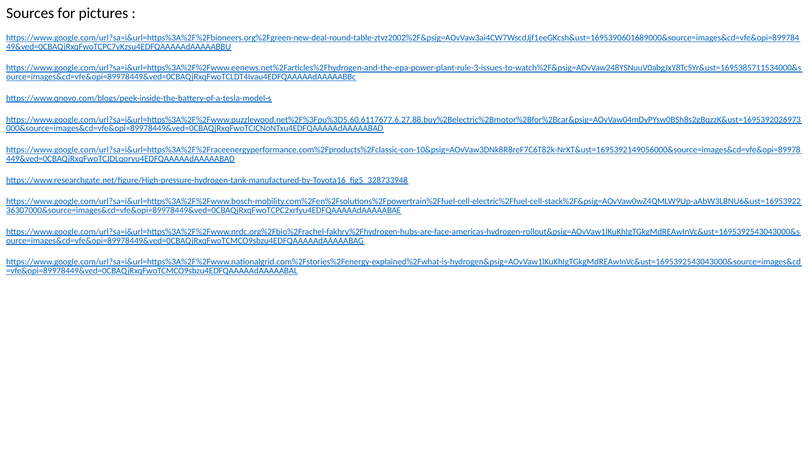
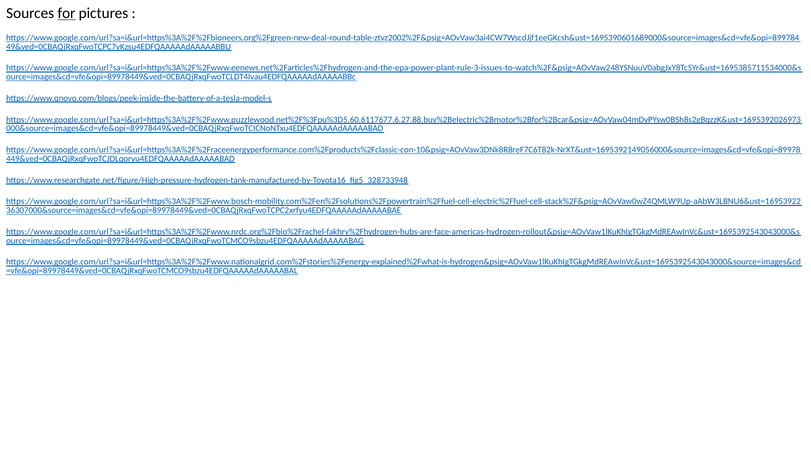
for underline: none -> present
